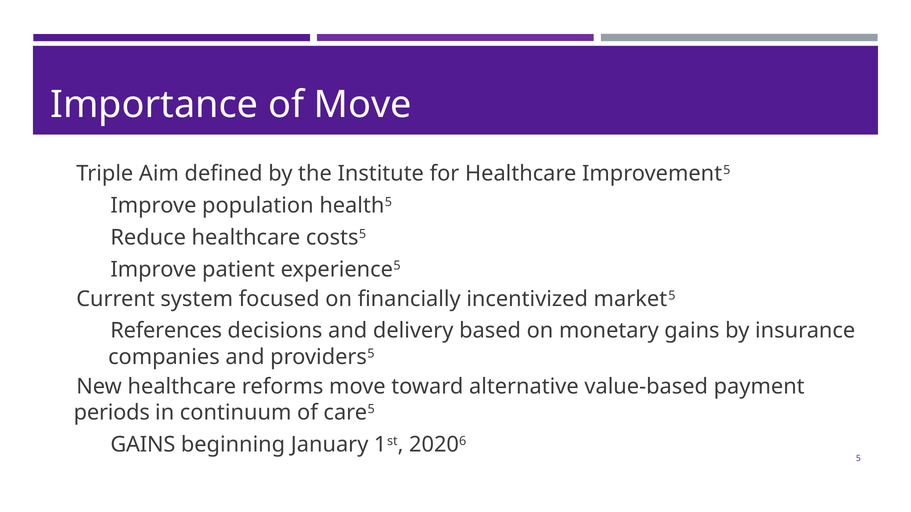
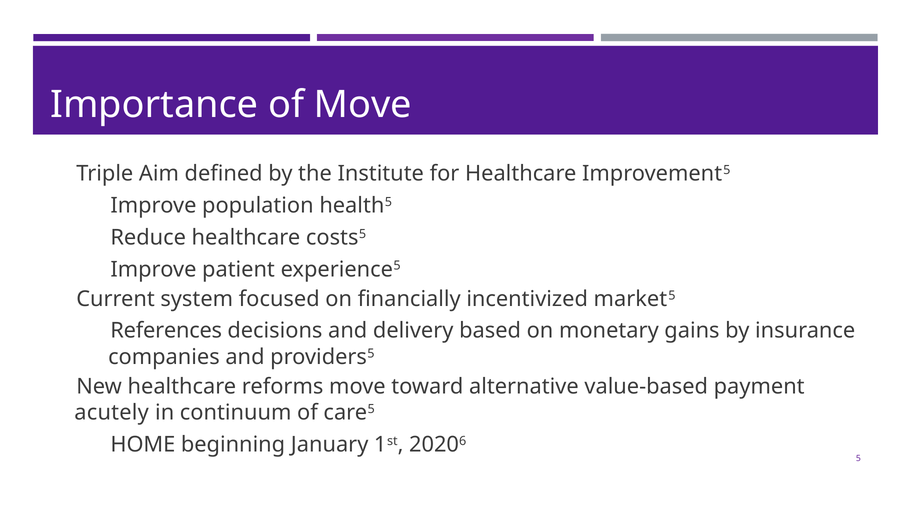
periods: periods -> acutely
GAINS at (143, 445): GAINS -> HOME
